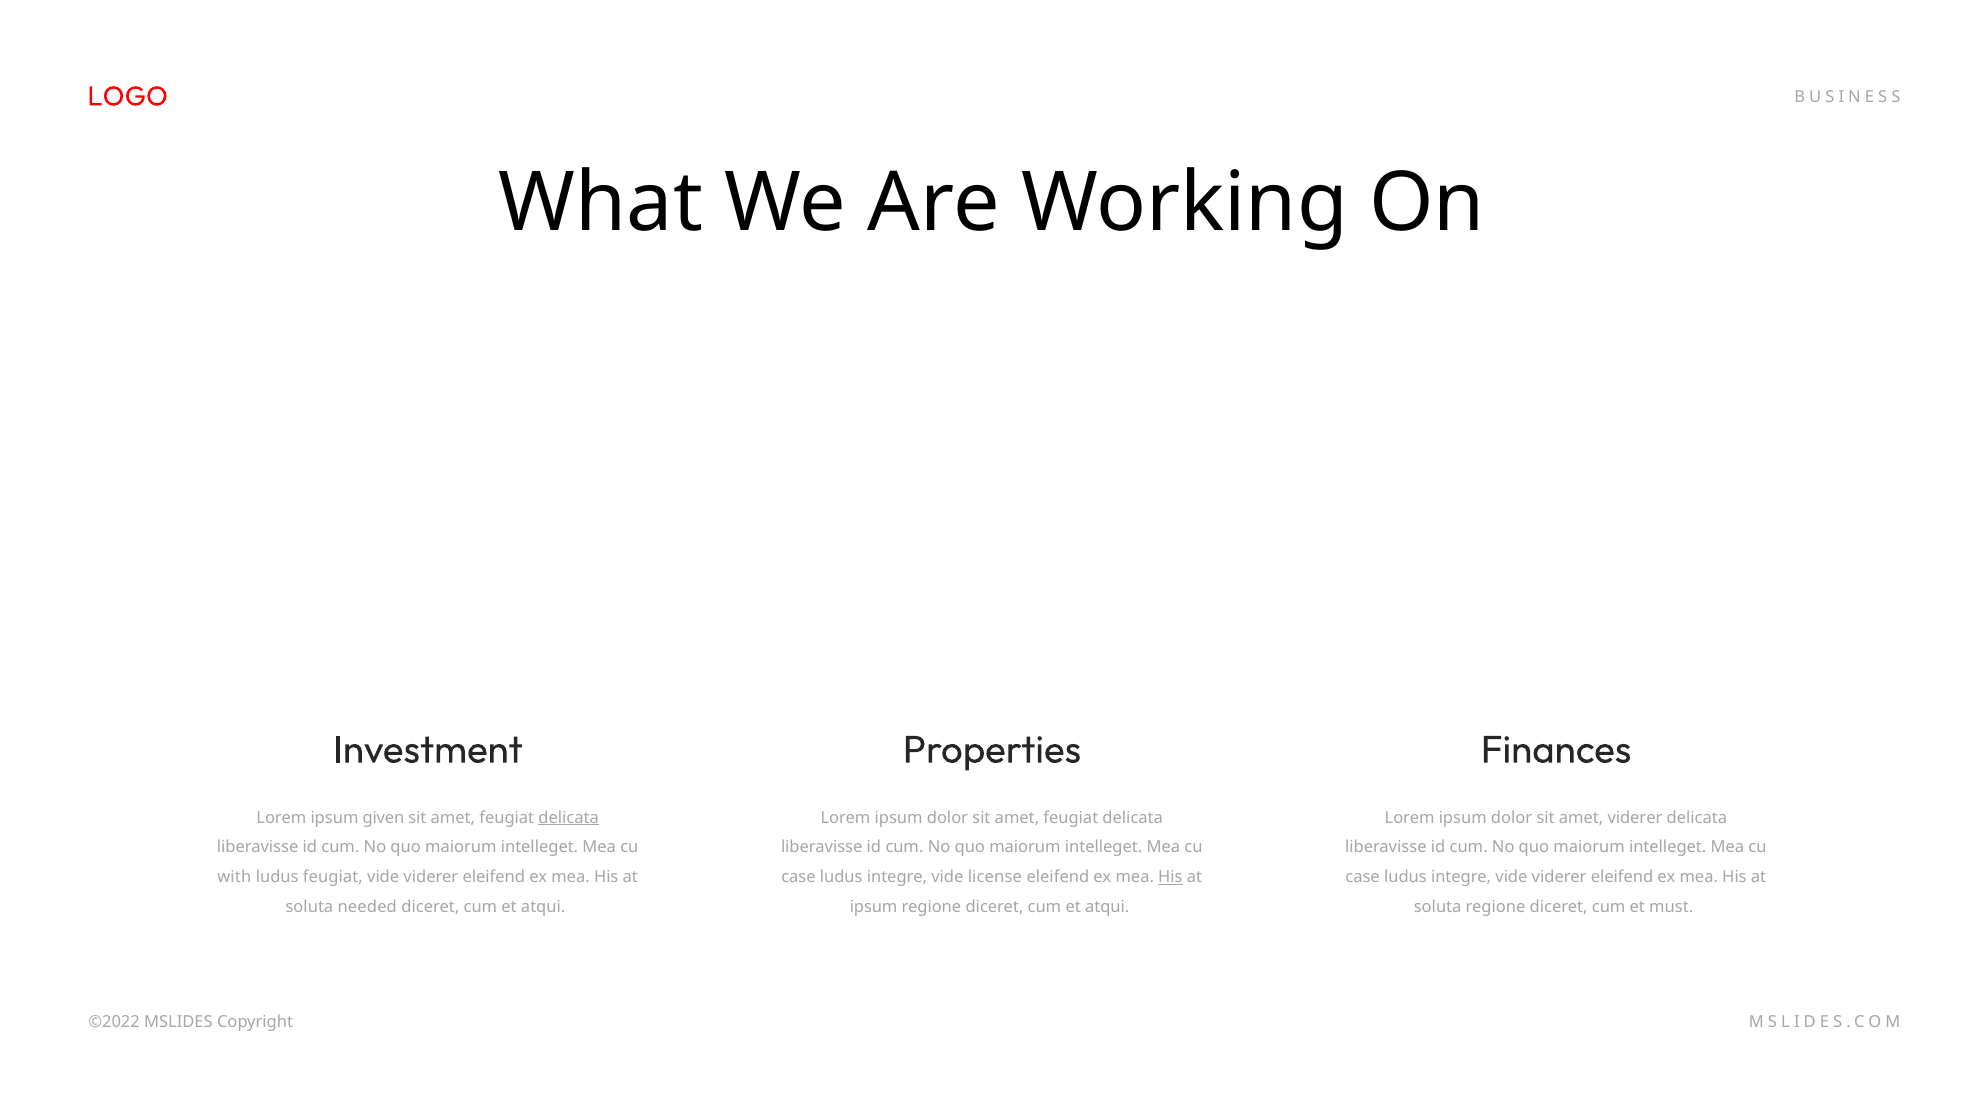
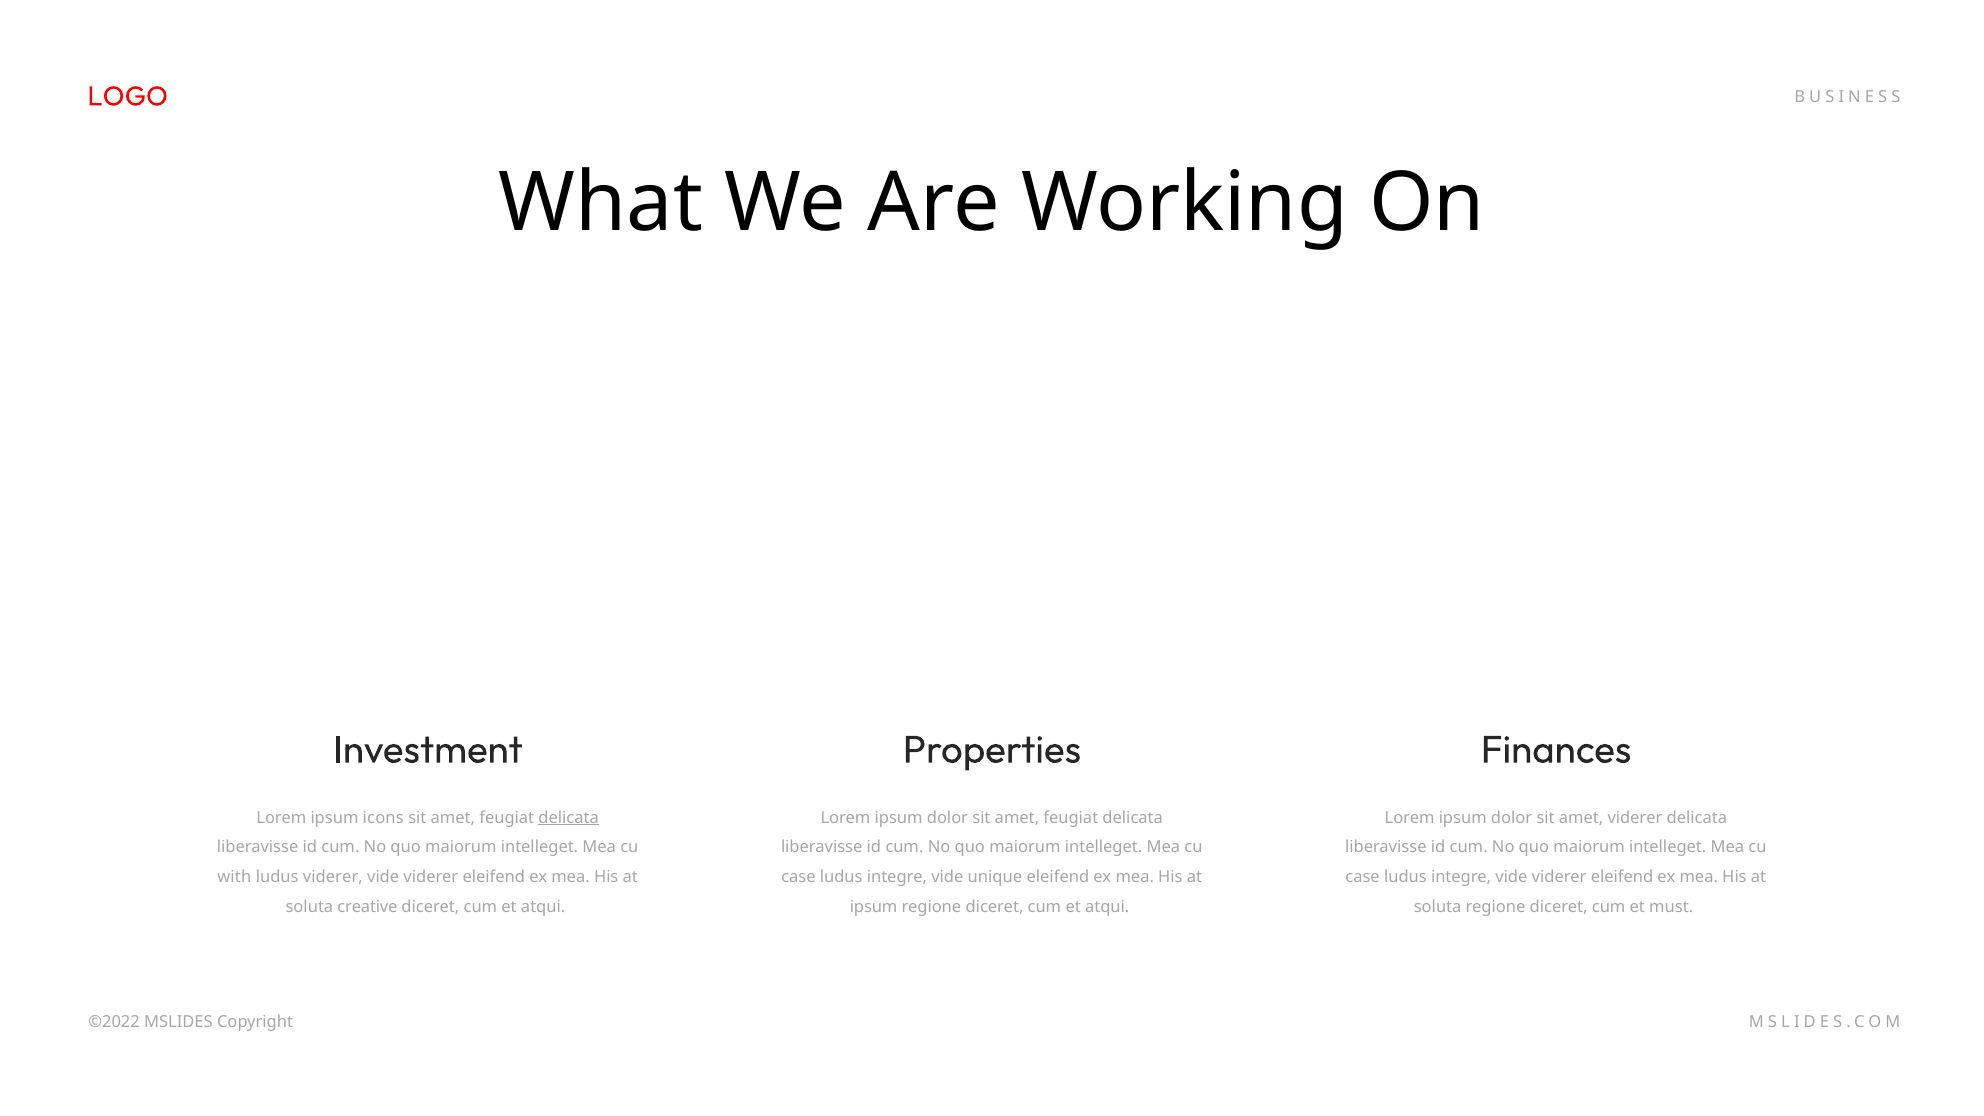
given: given -> icons
ludus feugiat: feugiat -> viderer
license: license -> unique
His at (1170, 877) underline: present -> none
needed: needed -> creative
